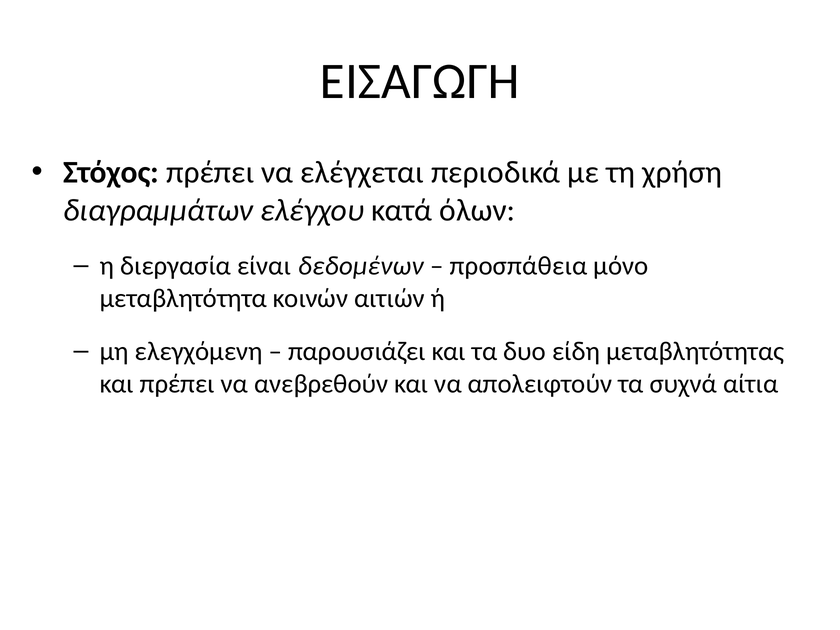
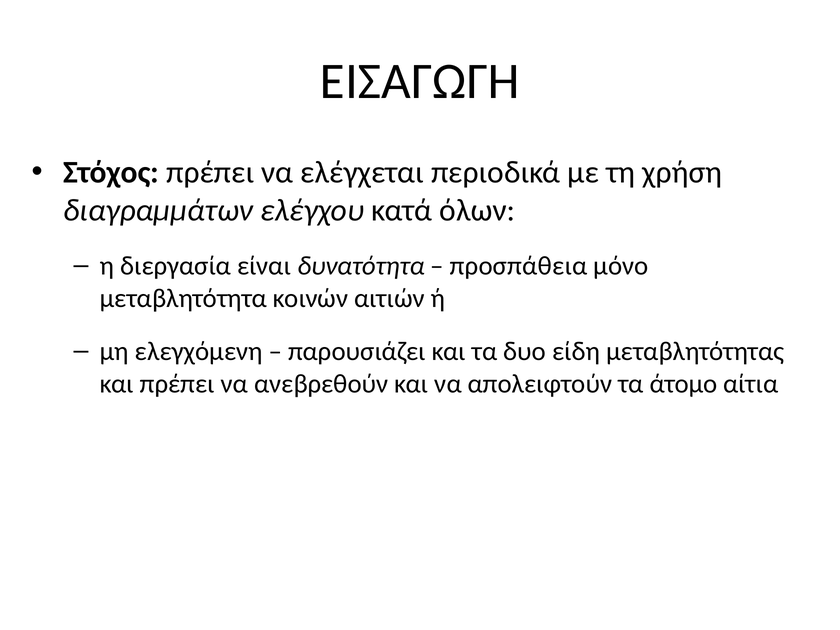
δεδομένων: δεδομένων -> δυνατότητα
συχνά: συχνά -> άτομο
